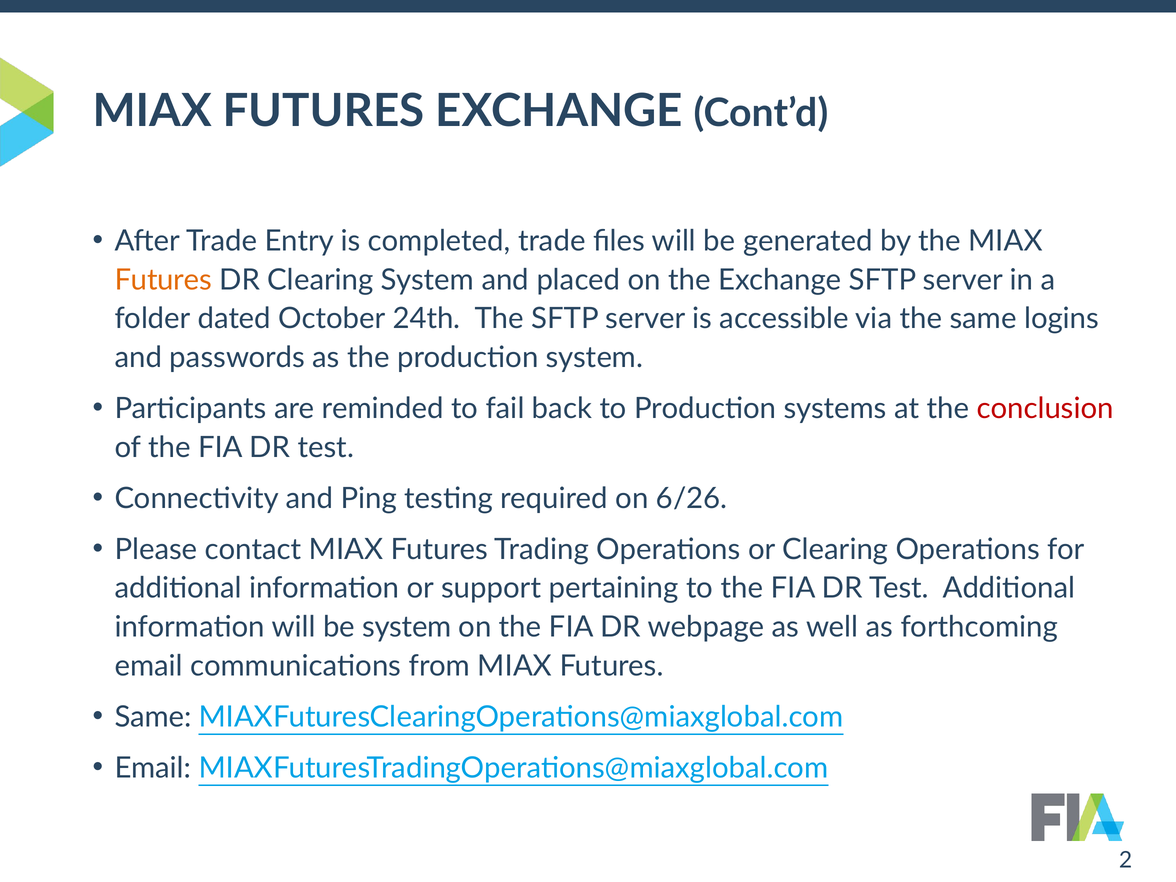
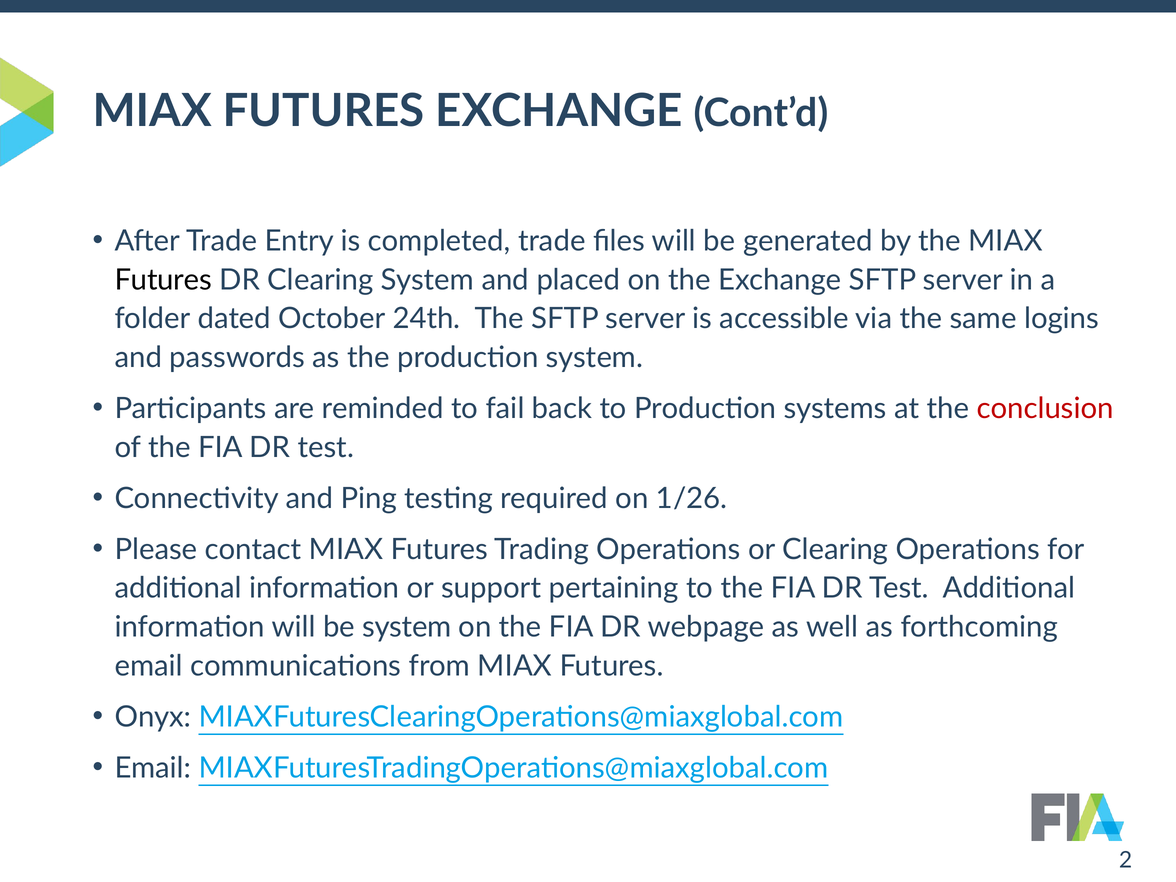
Futures at (163, 280) colour: orange -> black
6/26: 6/26 -> 1/26
Same at (153, 717): Same -> Onyx
